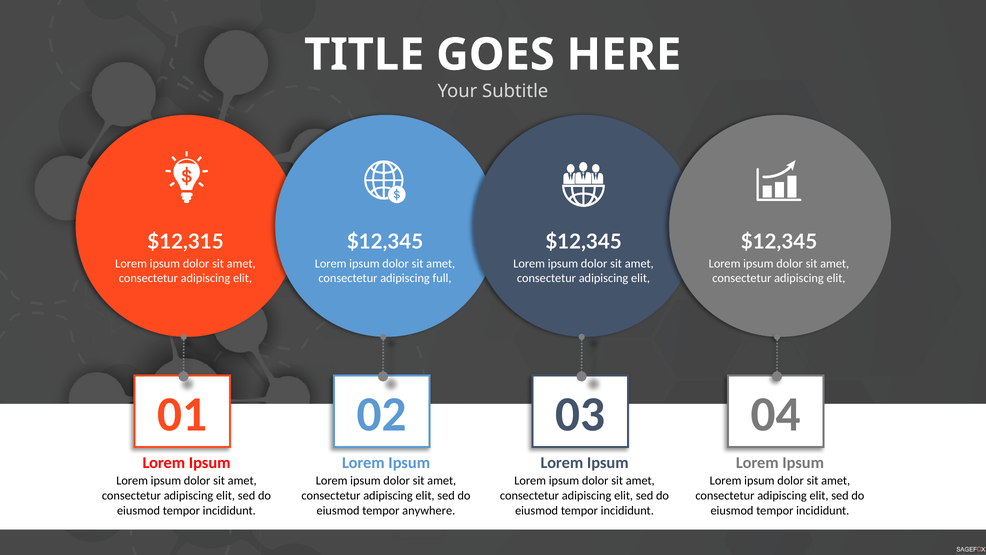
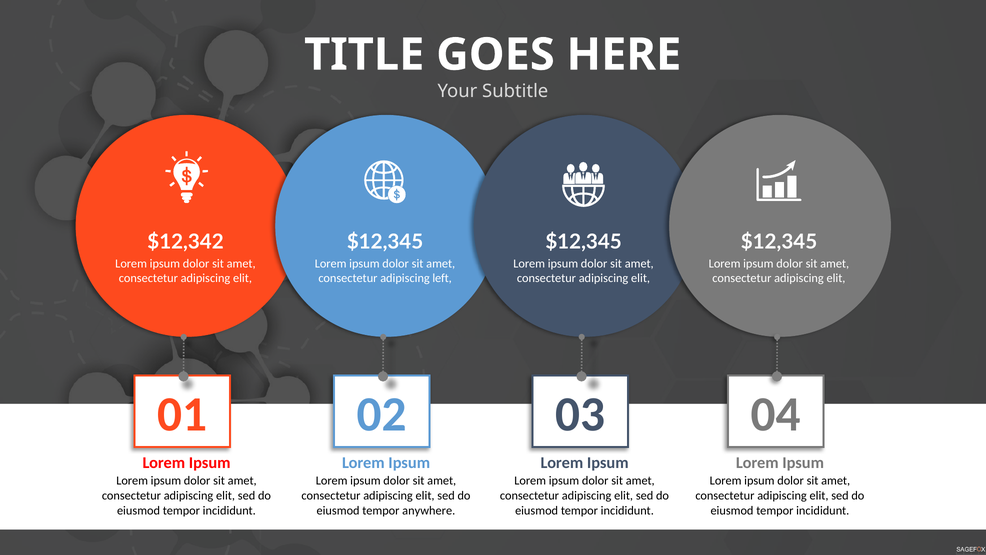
$12,315: $12,315 -> $12,342
full: full -> left
